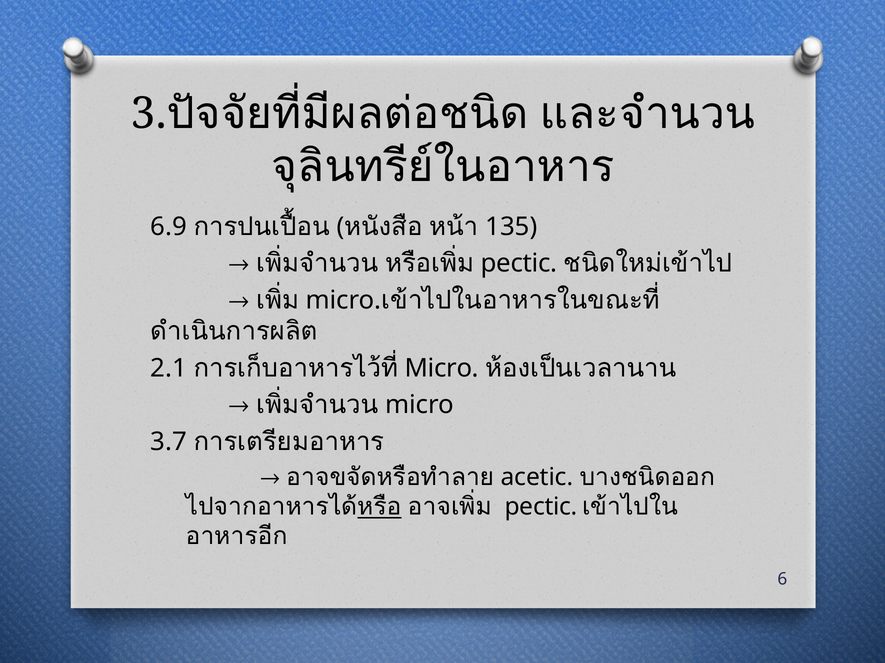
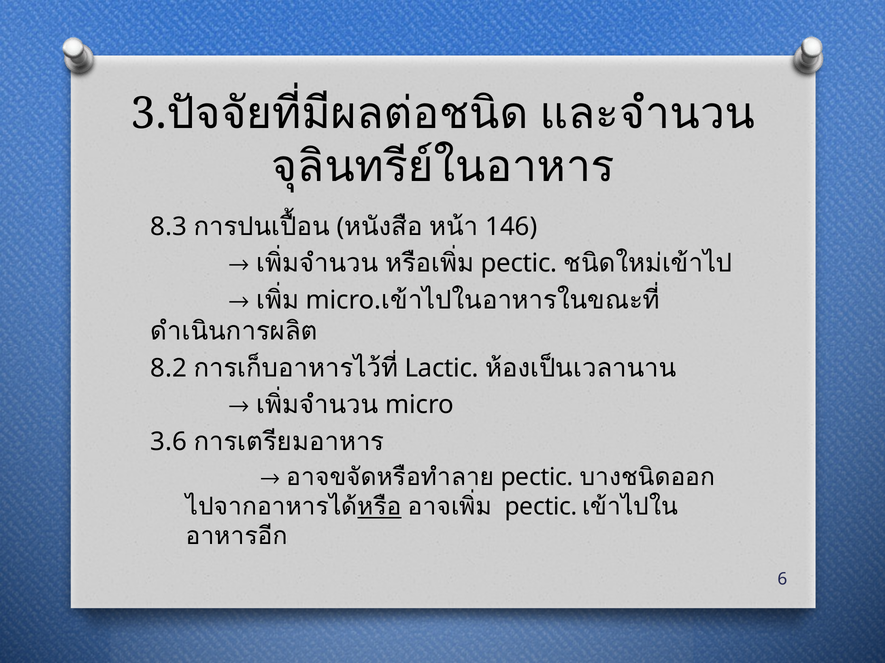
6.9: 6.9 -> 8.3
135: 135 -> 146
2.1: 2.1 -> 8.2
Micro at (442, 368): Micro -> Lactic
3.7: 3.7 -> 3.6
acetic at (537, 478): acetic -> pectic
